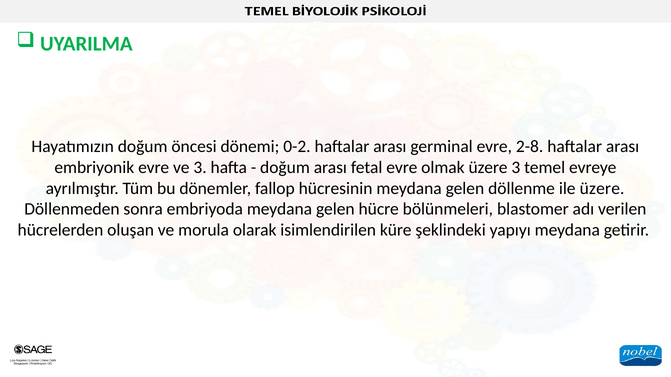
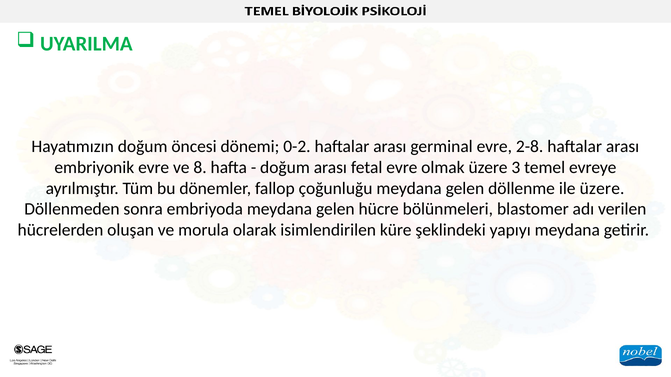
ve 3: 3 -> 8
hücresinin: hücresinin -> çoğunluğu
